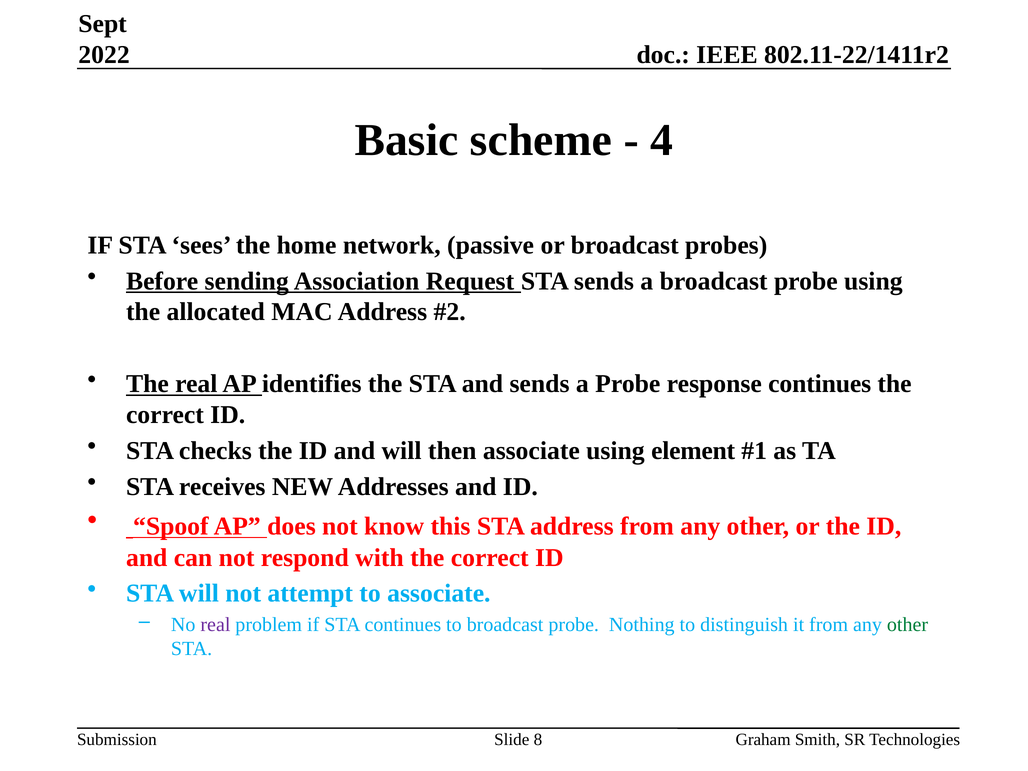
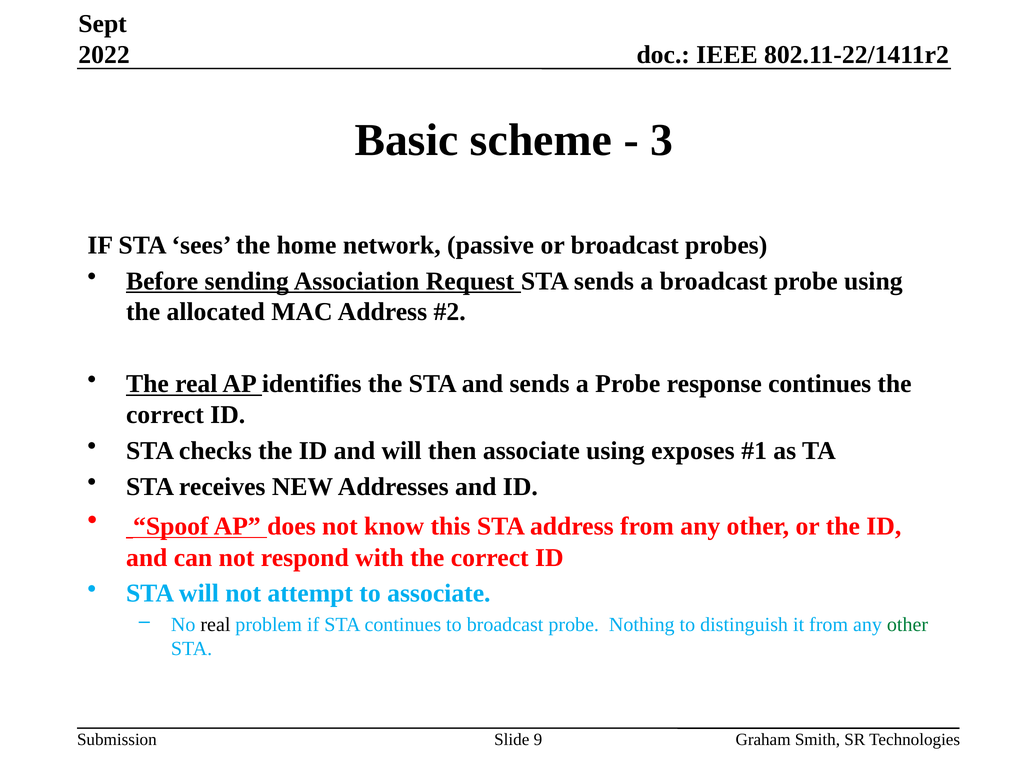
4: 4 -> 3
element: element -> exposes
real at (215, 625) colour: purple -> black
8: 8 -> 9
